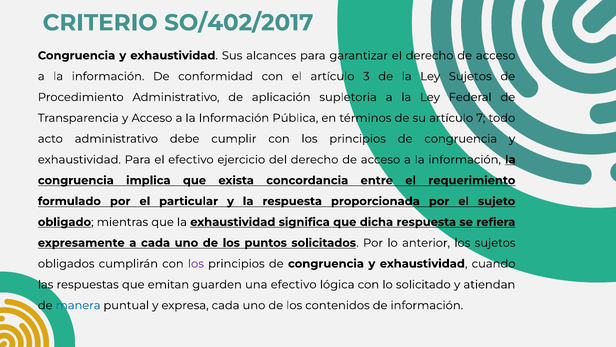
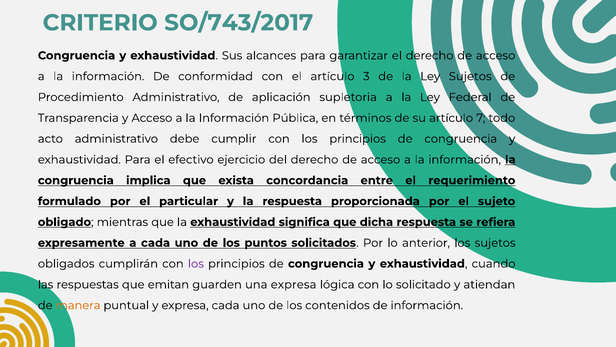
SO/402/2017: SO/402/2017 -> SO/743/2017
una efectivo: efectivo -> expresa
manera colour: blue -> orange
